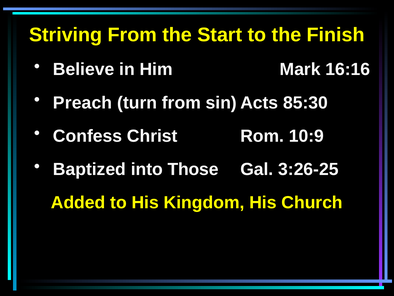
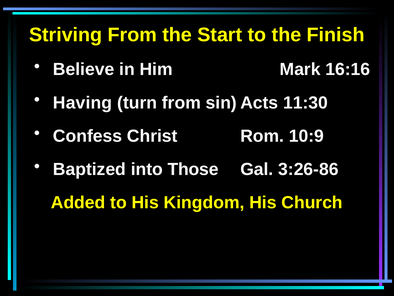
Preach: Preach -> Having
85:30: 85:30 -> 11:30
3:26-25: 3:26-25 -> 3:26-86
